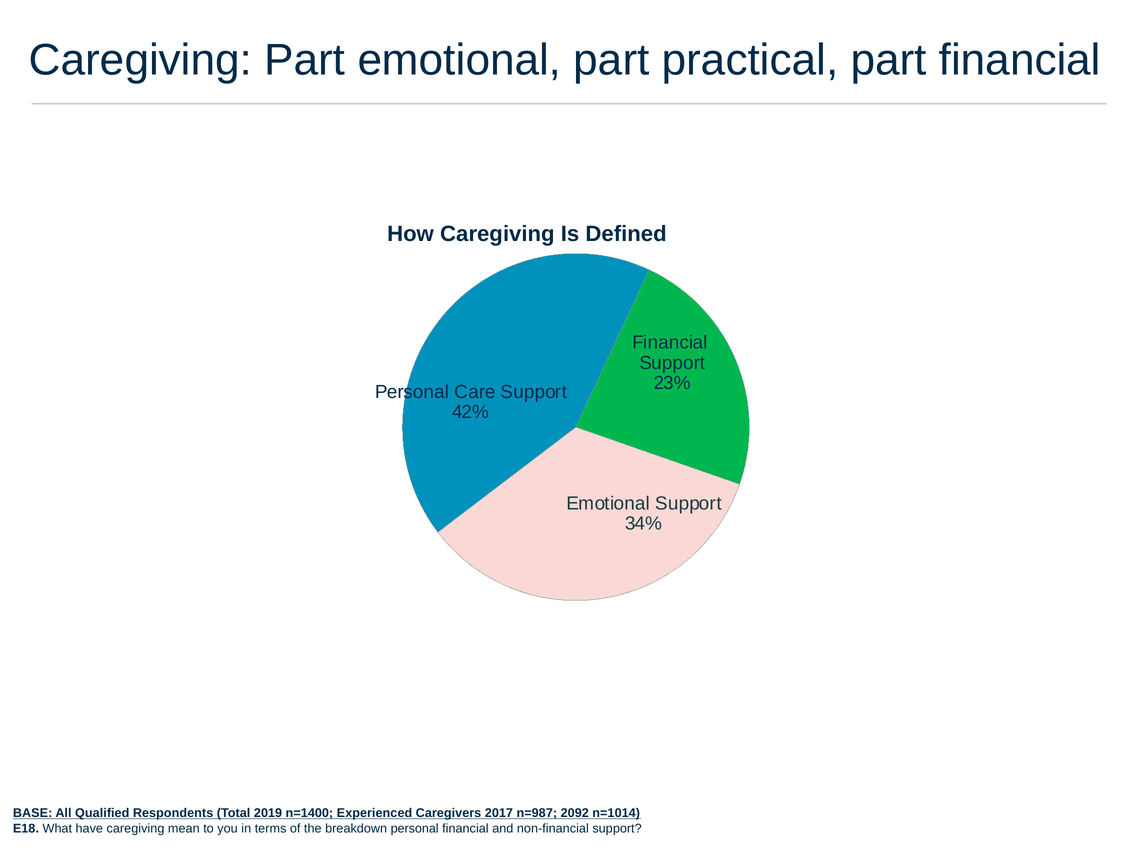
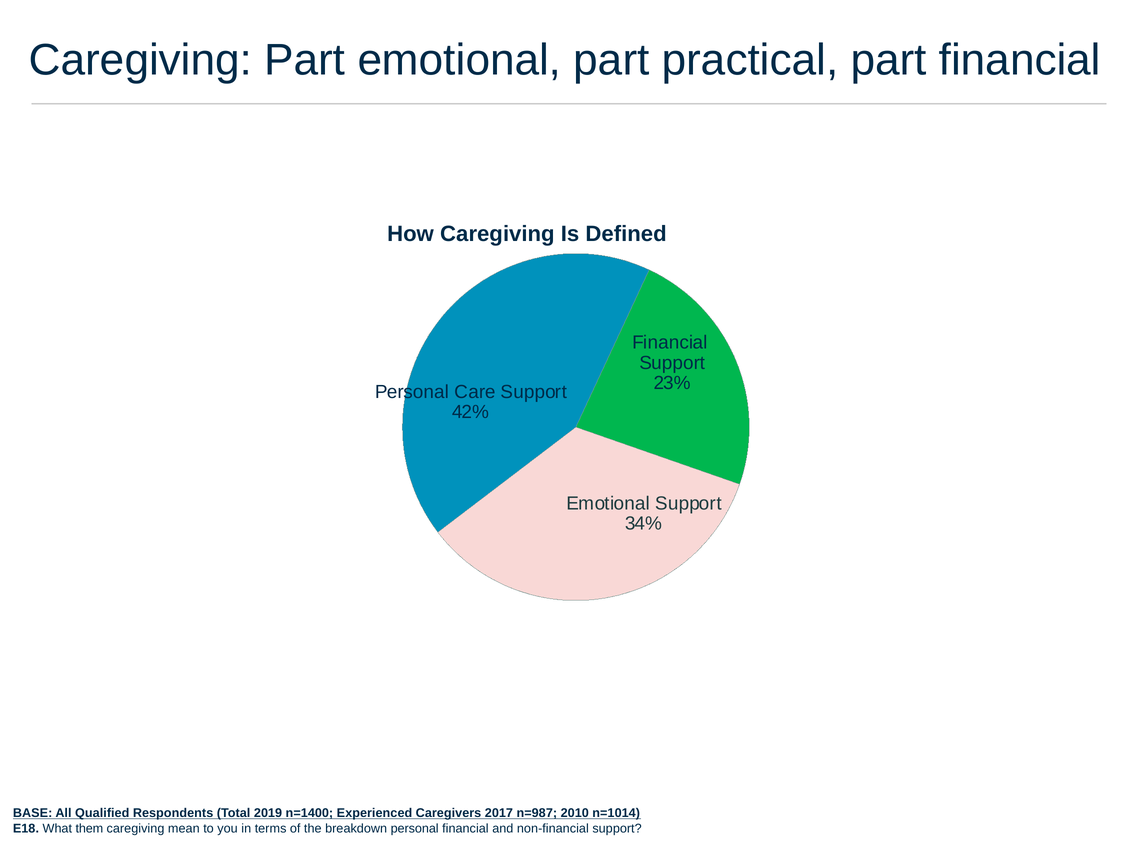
2092: 2092 -> 2010
have: have -> them
